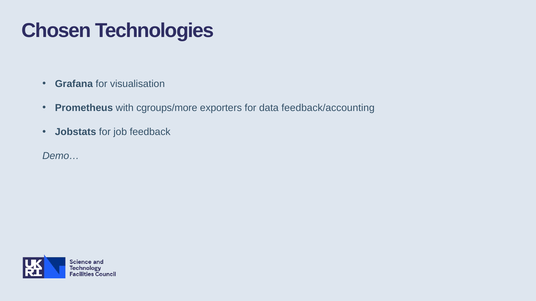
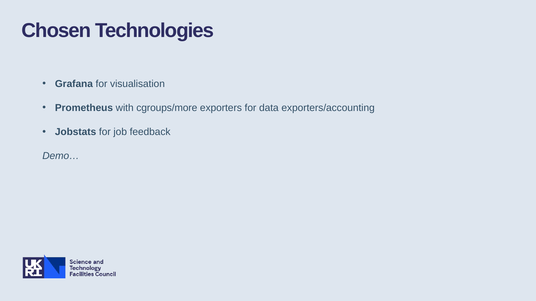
feedback/accounting: feedback/accounting -> exporters/accounting
